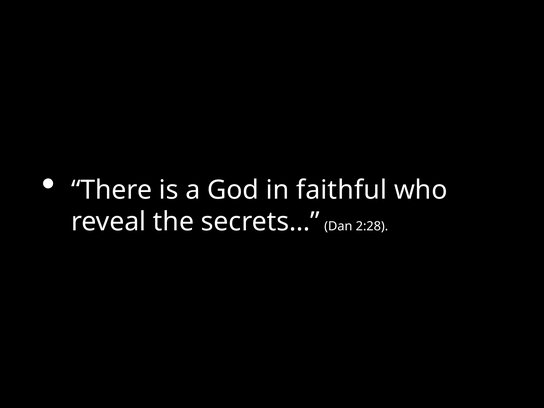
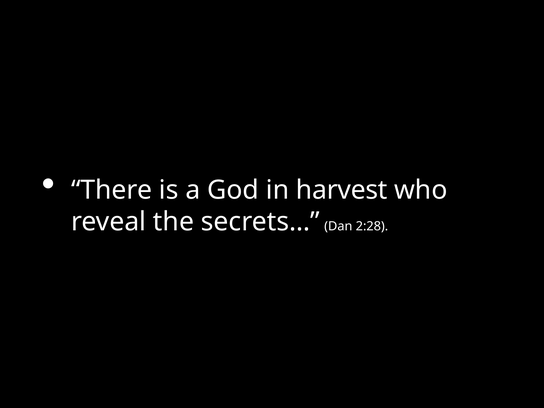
faithful: faithful -> harvest
